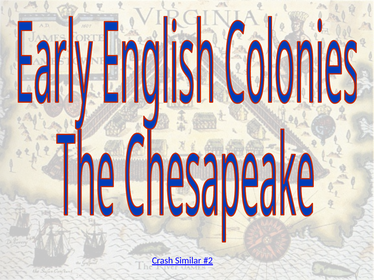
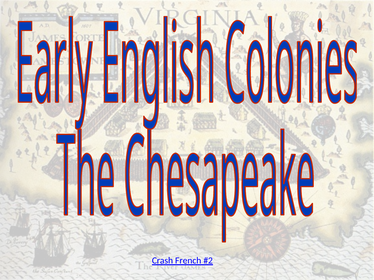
Similar: Similar -> French
